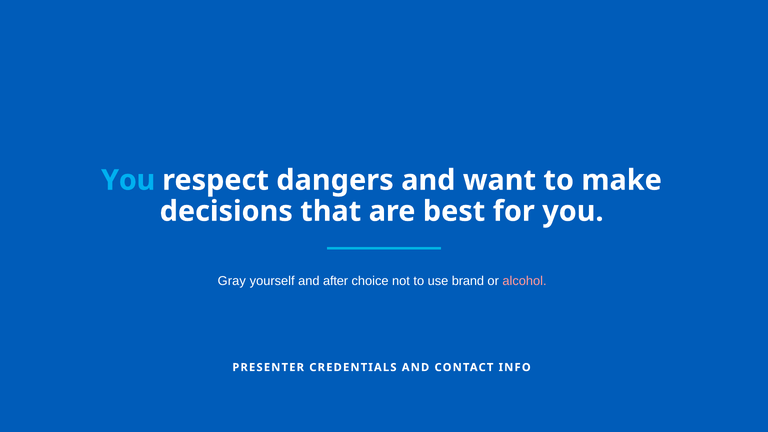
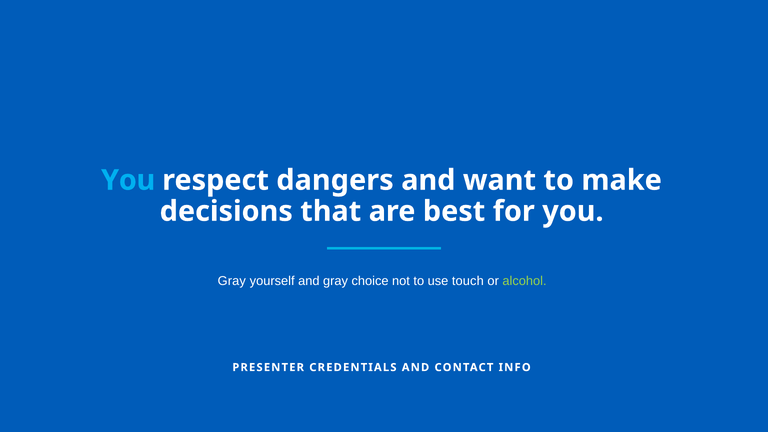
and after: after -> gray
brand: brand -> touch
alcohol colour: pink -> light green
